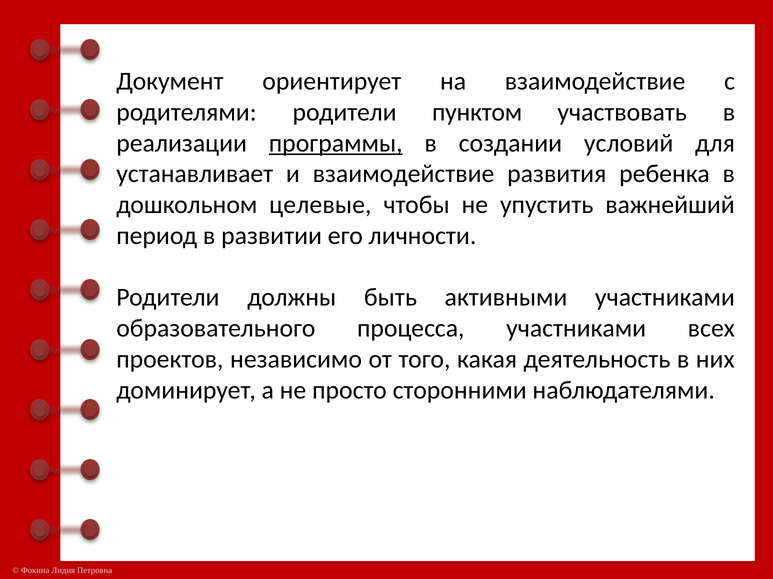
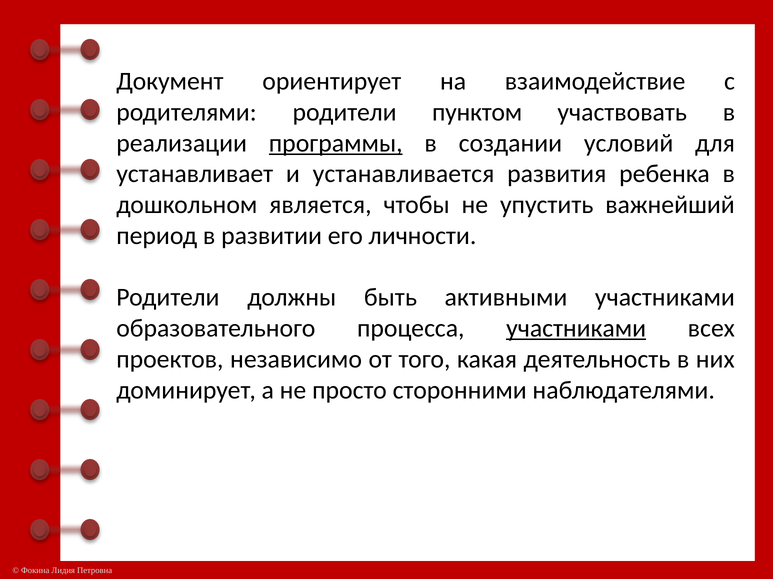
и взаимодействие: взаимодействие -> устанавливается
целевые: целевые -> является
участниками at (576, 329) underline: none -> present
